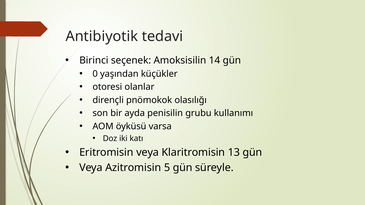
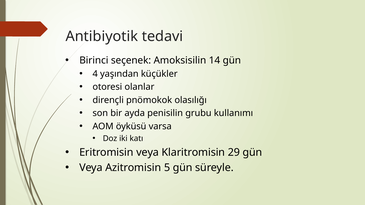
0: 0 -> 4
13: 13 -> 29
